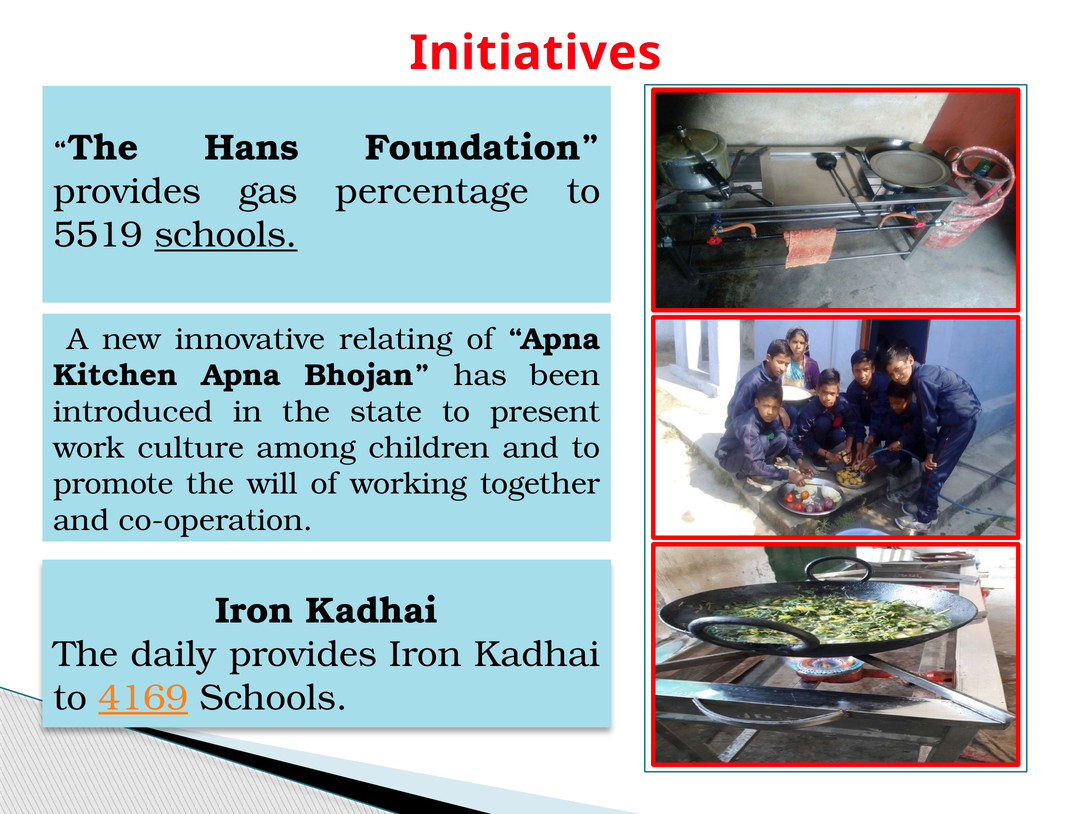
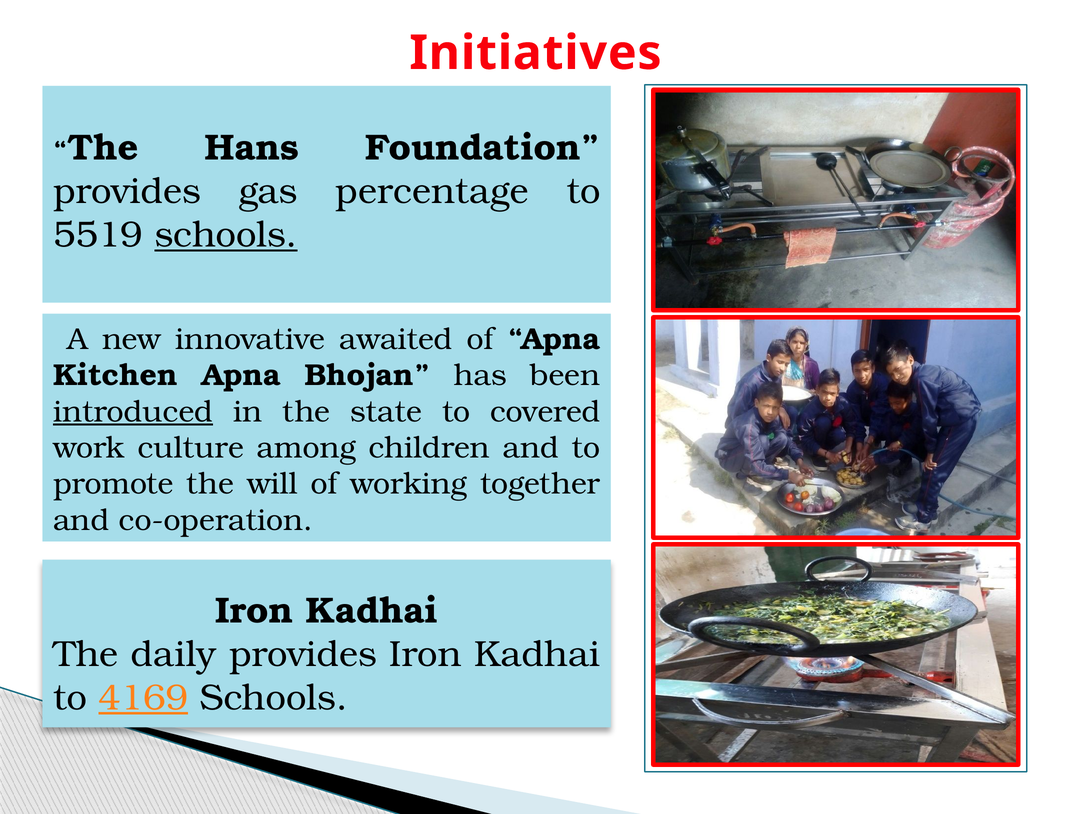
relating: relating -> awaited
introduced underline: none -> present
present: present -> covered
